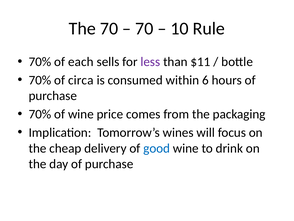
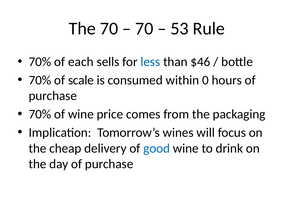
10: 10 -> 53
less colour: purple -> blue
$11: $11 -> $46
circa: circa -> scale
6: 6 -> 0
